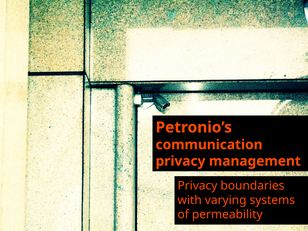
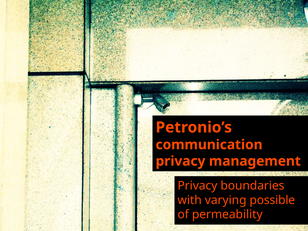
systems: systems -> possible
